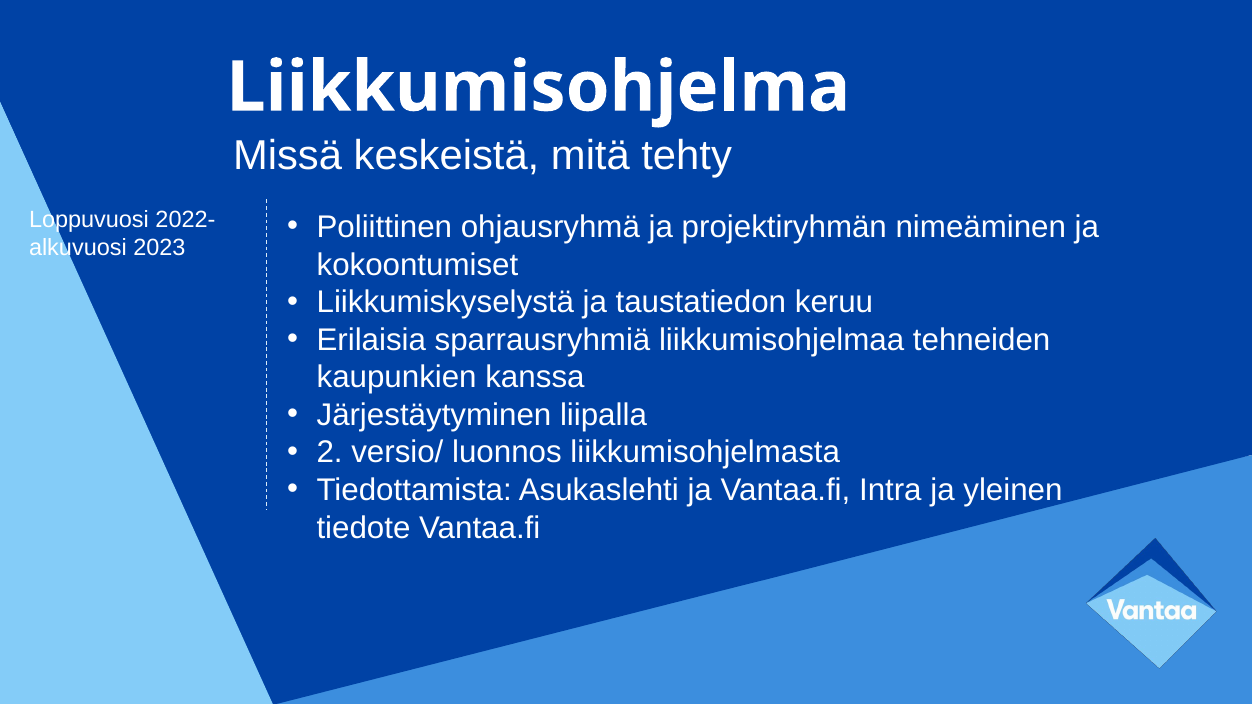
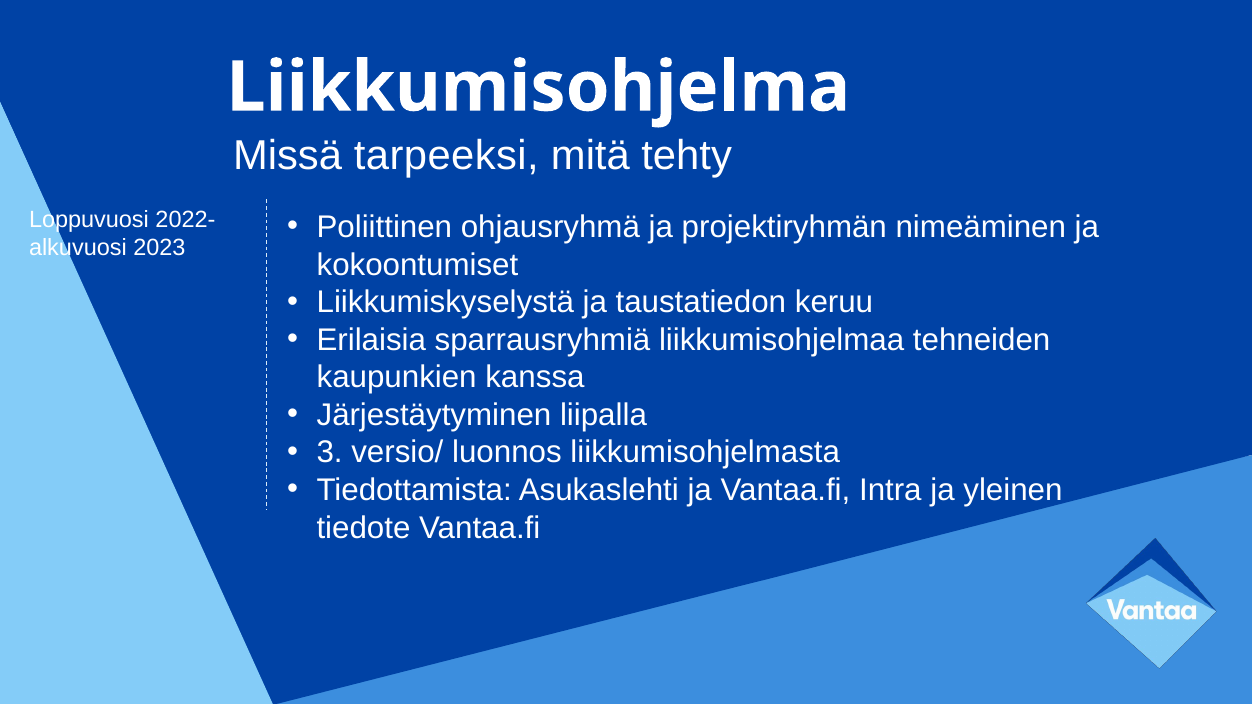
keskeistä: keskeistä -> tarpeeksi
2: 2 -> 3
